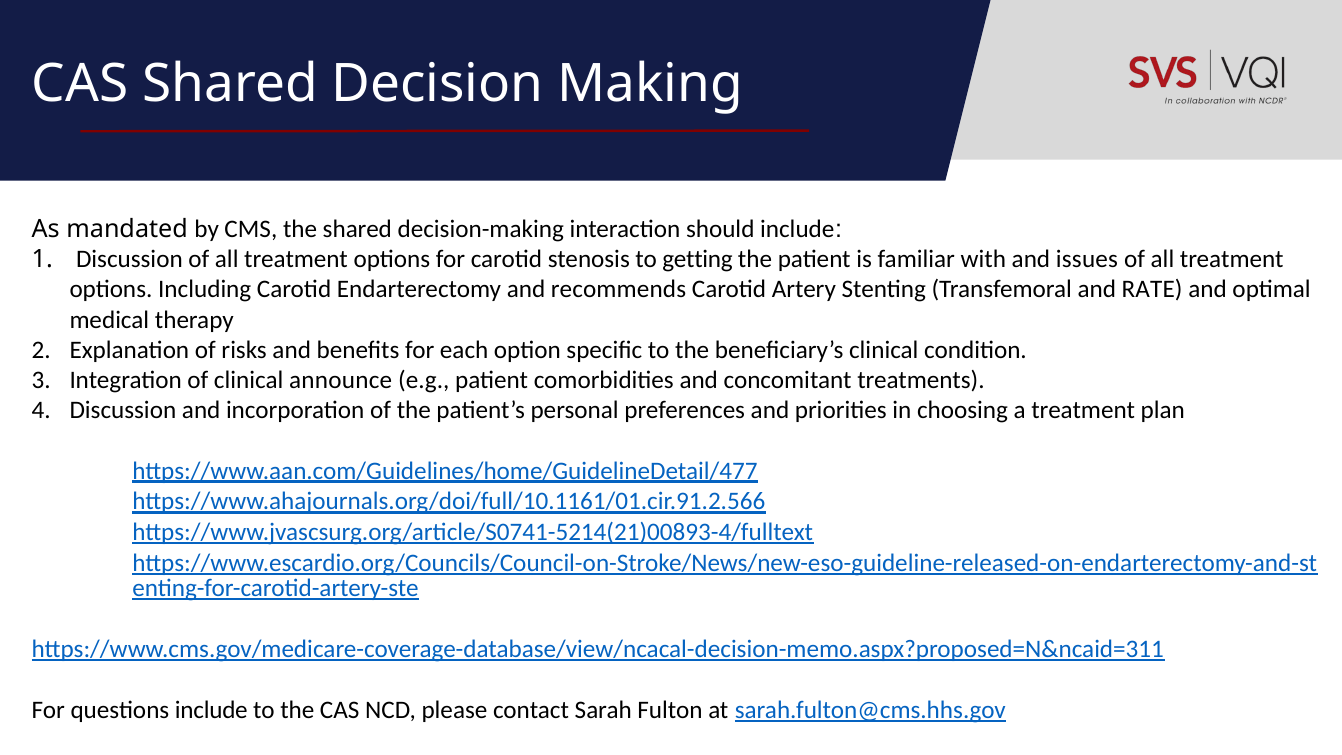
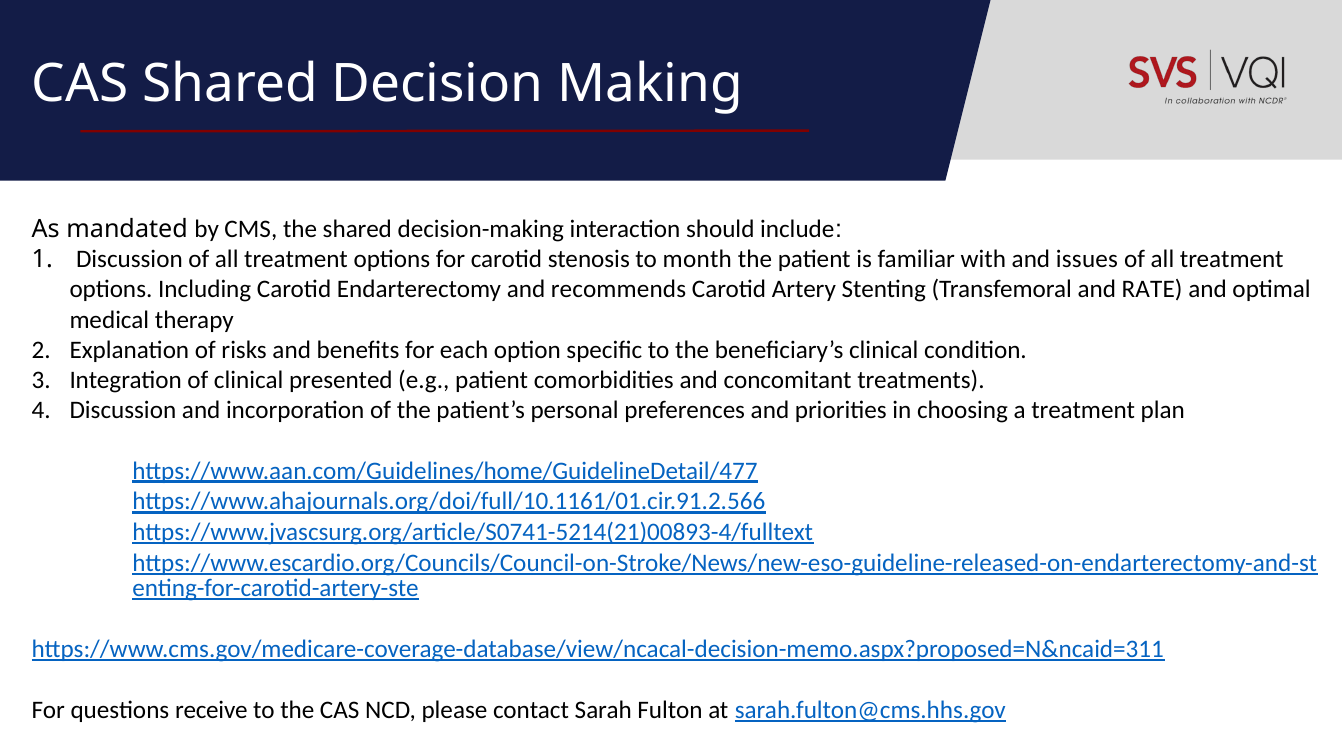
getting: getting -> month
announce: announce -> presented
questions include: include -> receive
